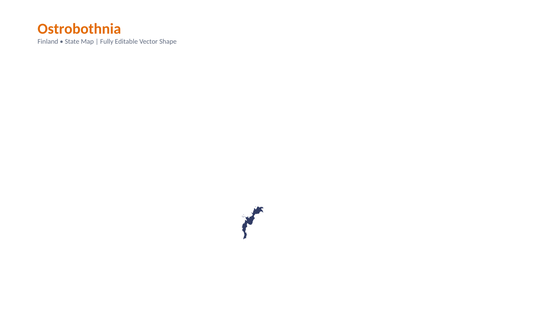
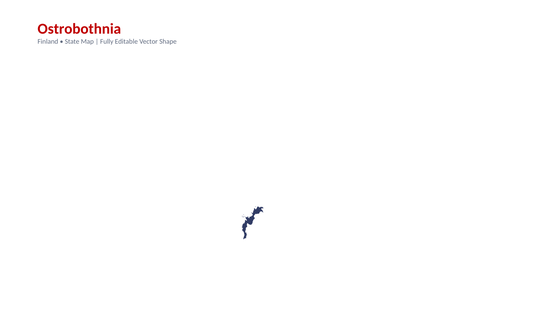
Ostrobothnia colour: orange -> red
